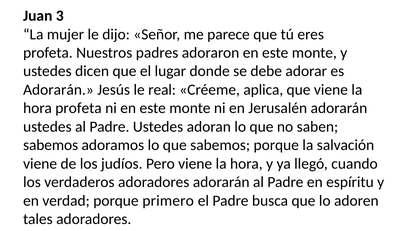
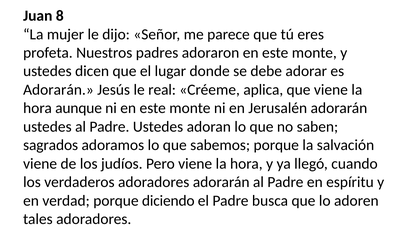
3: 3 -> 8
hora profeta: profeta -> aunque
sabemos at (51, 146): sabemos -> sagrados
primero: primero -> diciendo
